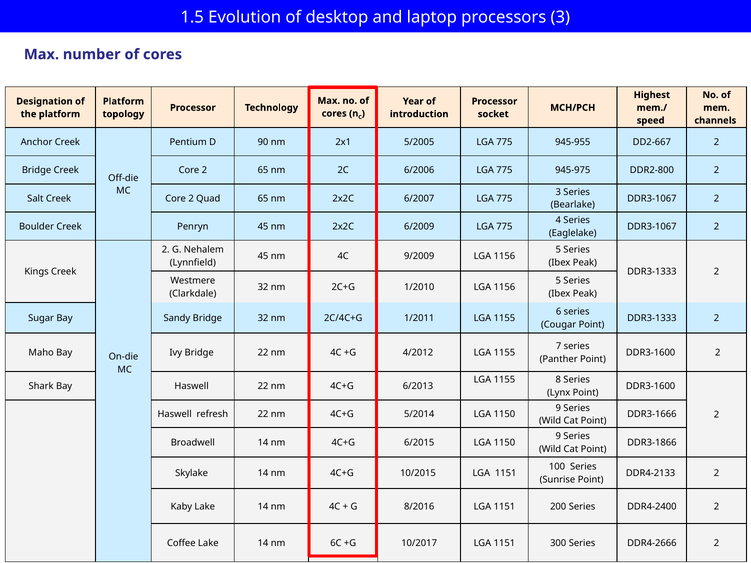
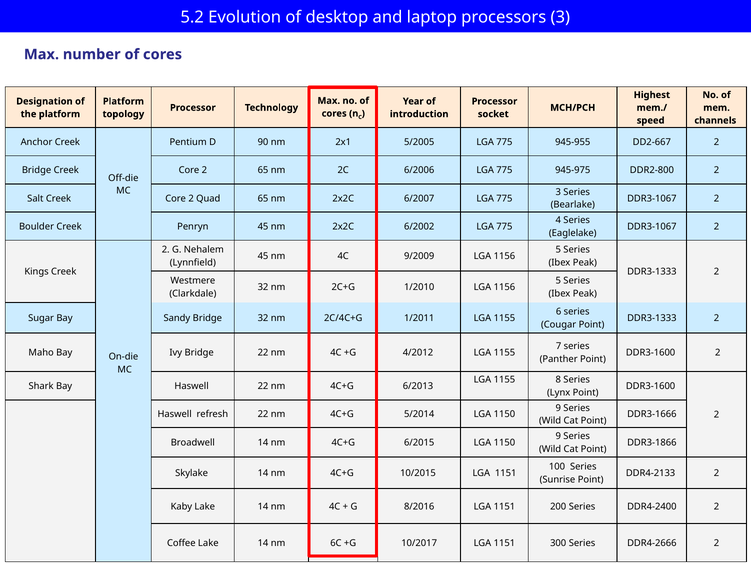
1.5: 1.5 -> 5.2
6/2009: 6/2009 -> 6/2002
